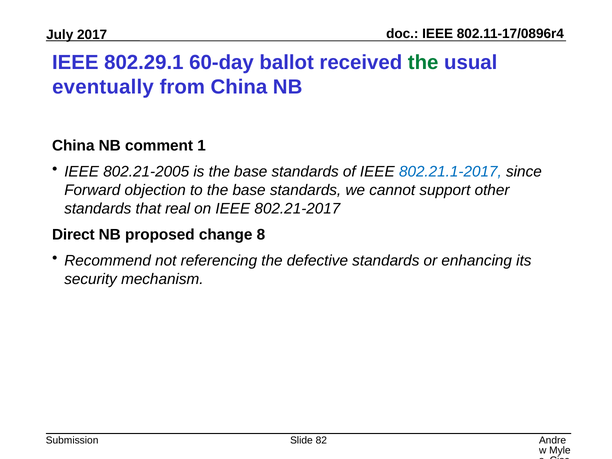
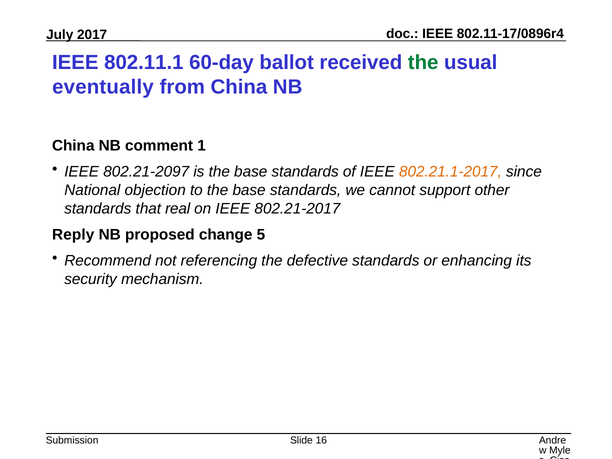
802.29.1: 802.29.1 -> 802.11.1
802.21-2005: 802.21-2005 -> 802.21-2097
802.21.1-2017 colour: blue -> orange
Forward: Forward -> National
Direct: Direct -> Reply
8: 8 -> 5
82: 82 -> 16
